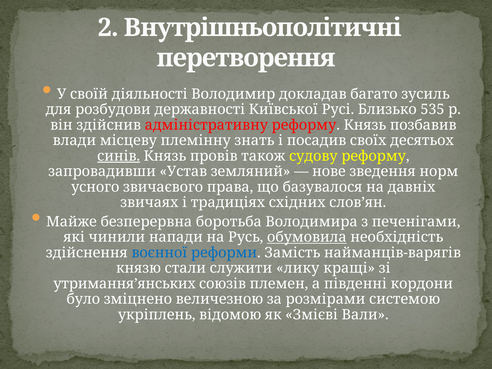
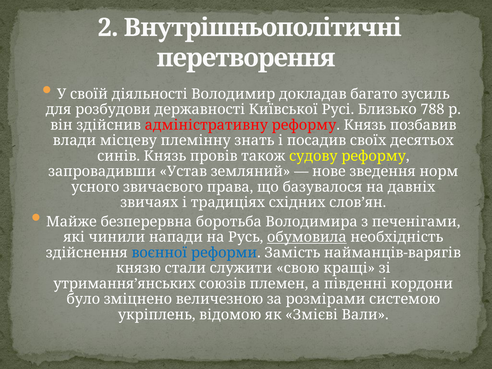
535: 535 -> 788
синів underline: present -> none
лику: лику -> свою
